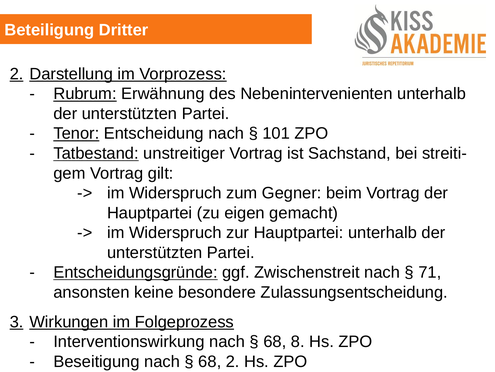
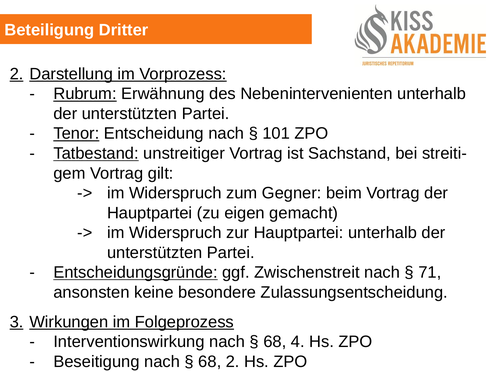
8: 8 -> 4
